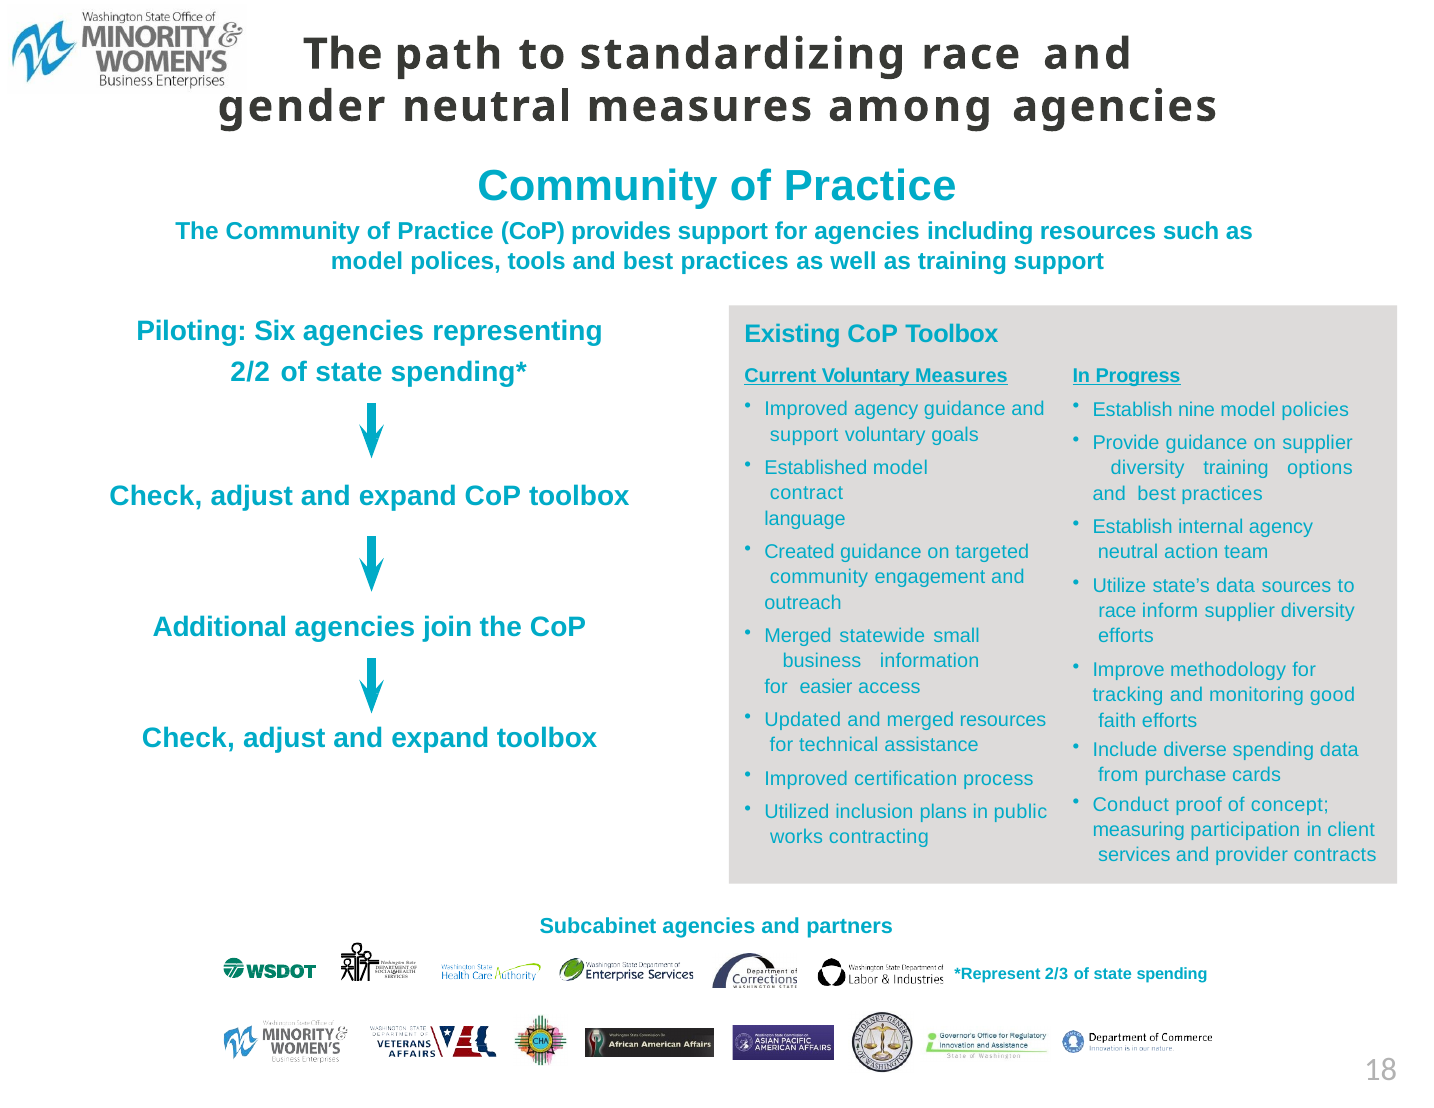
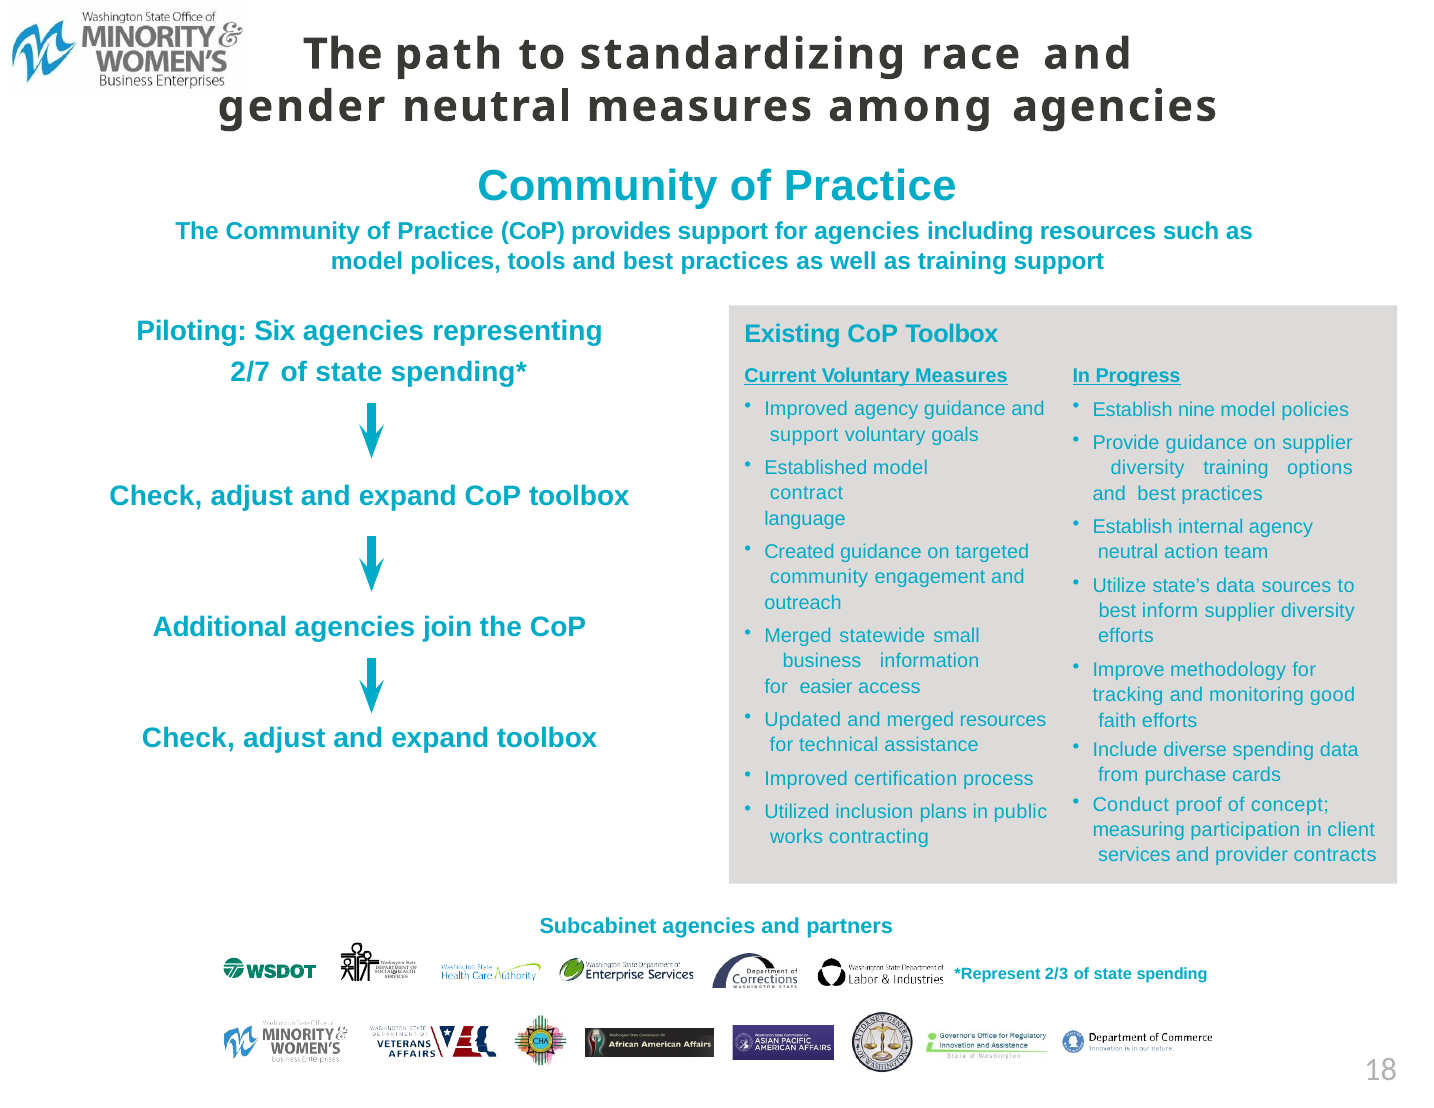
2/2: 2/2 -> 2/7
race at (1118, 611): race -> best
